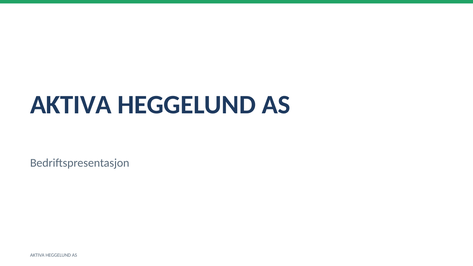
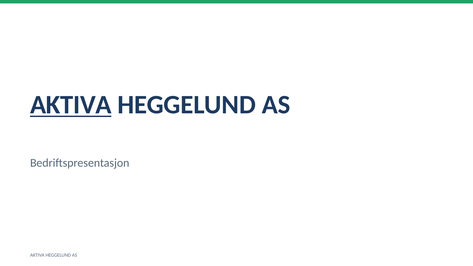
AKTIVA at (71, 105) underline: none -> present
